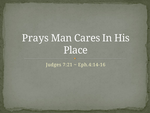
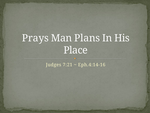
Cares: Cares -> Plans
